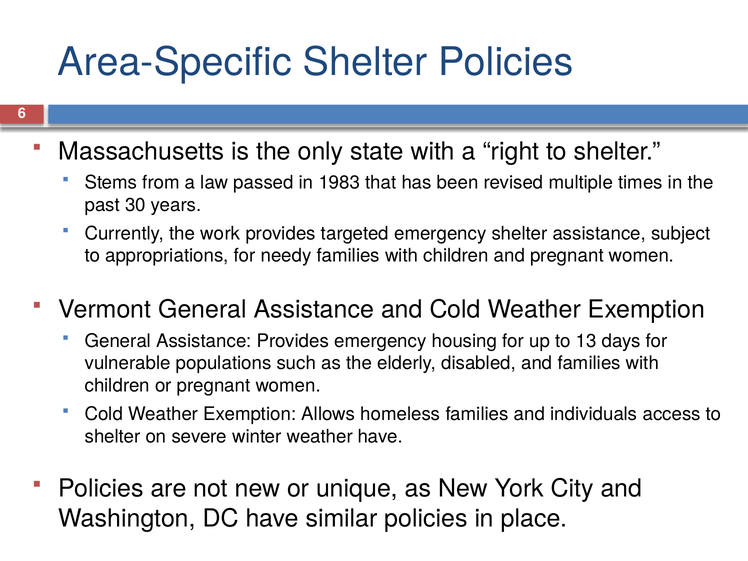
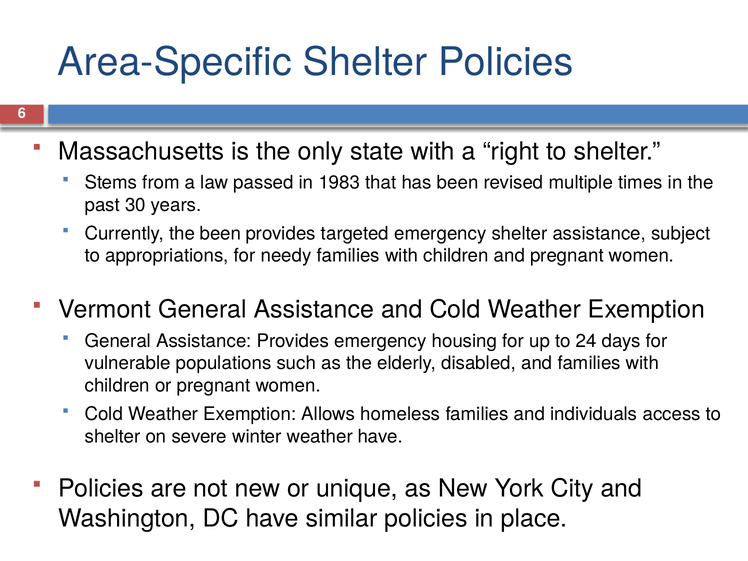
the work: work -> been
13: 13 -> 24
